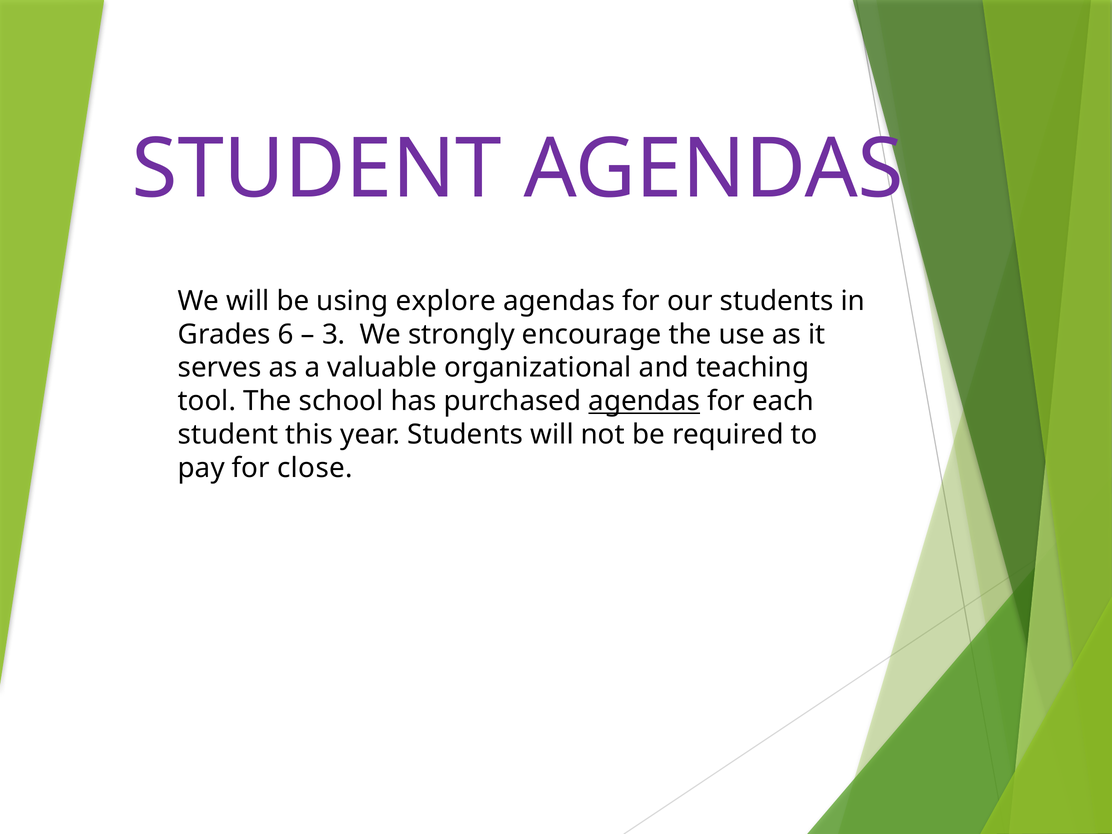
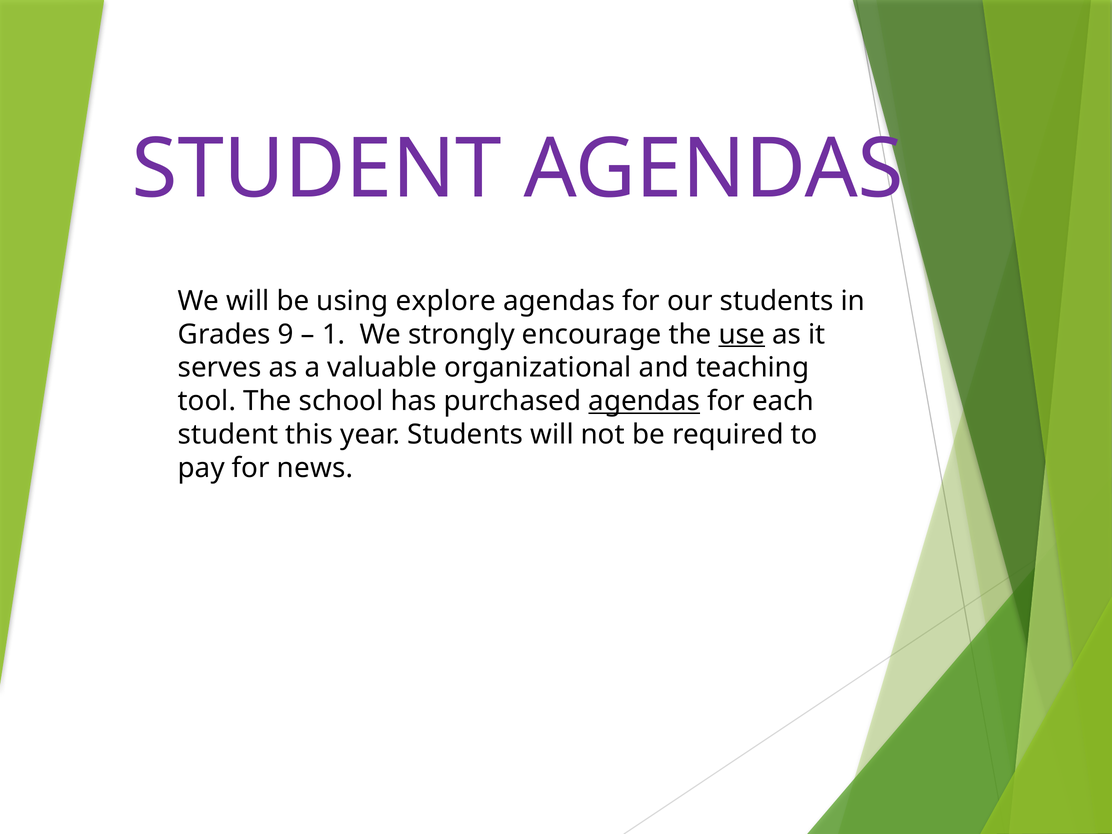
6: 6 -> 9
3: 3 -> 1
use underline: none -> present
close: close -> news
